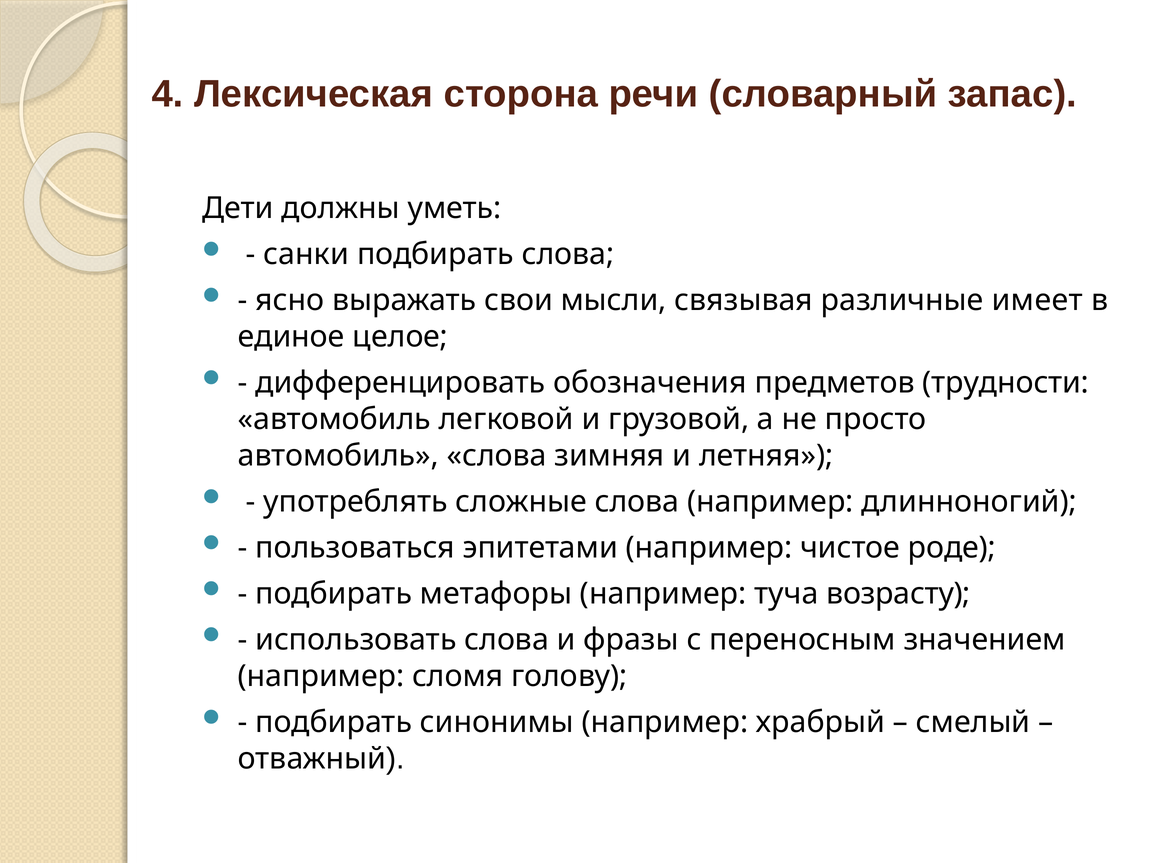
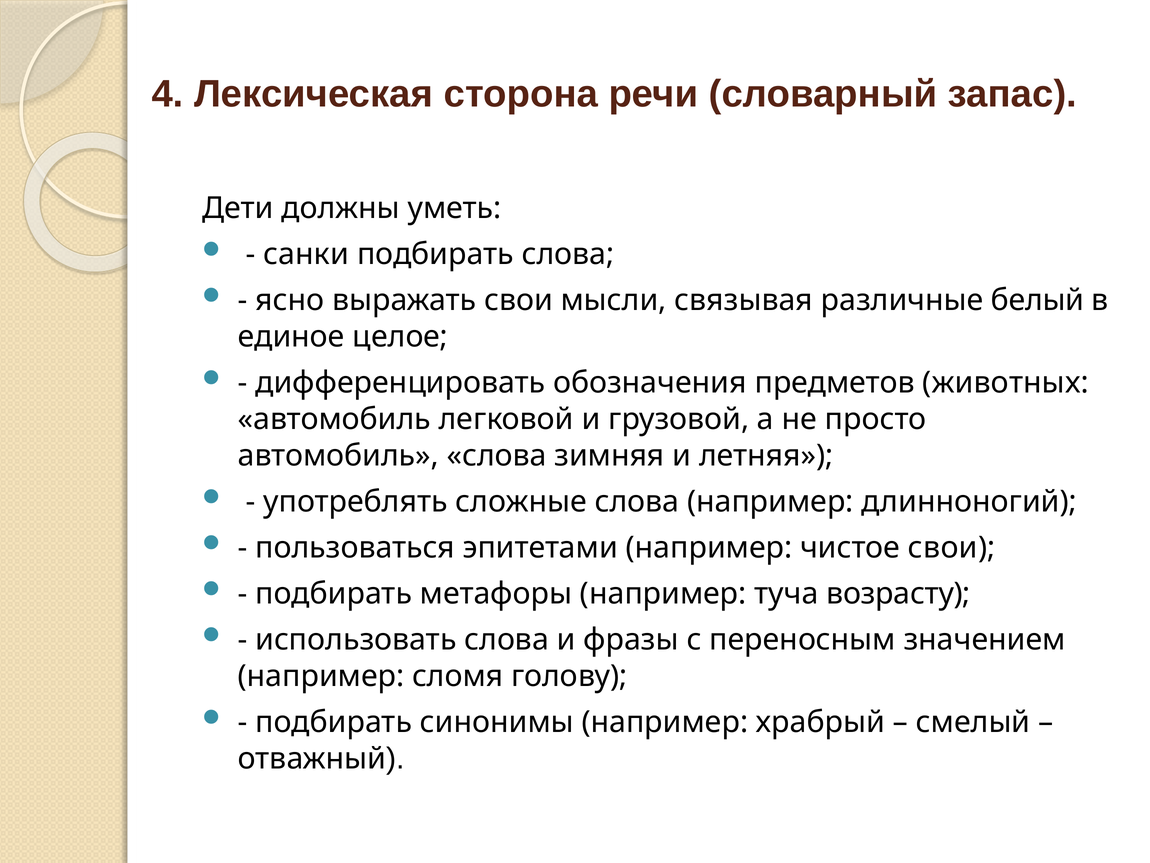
имеет: имеет -> белый
трудности: трудности -> животных
чистое роде: роде -> свои
